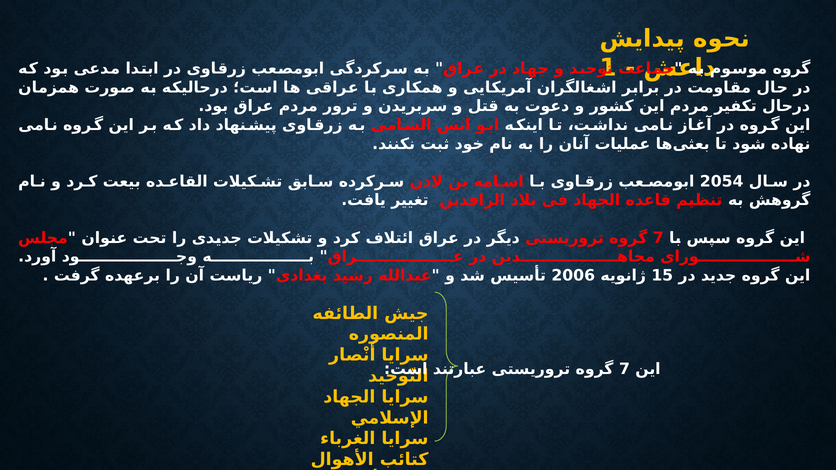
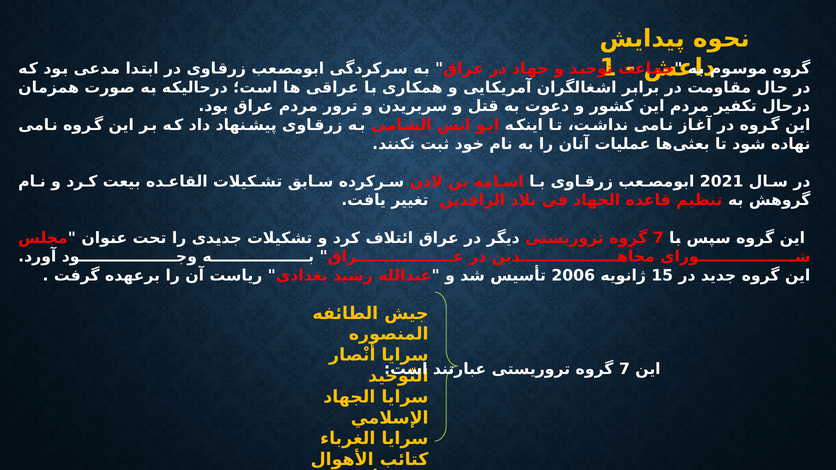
2054: 2054 -> 2021
